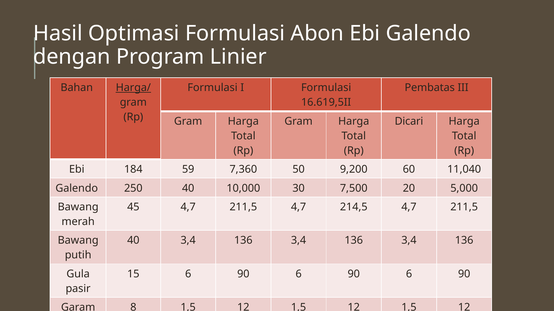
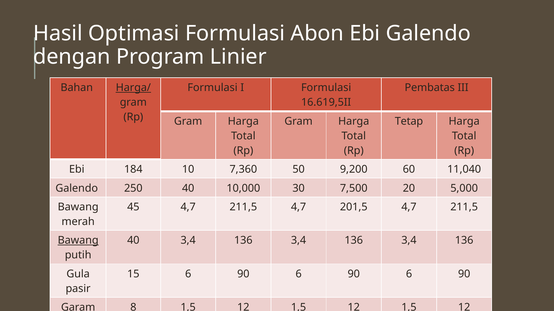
Dicari: Dicari -> Tetap
59: 59 -> 10
214,5: 214,5 -> 201,5
Bawang at (78, 241) underline: none -> present
